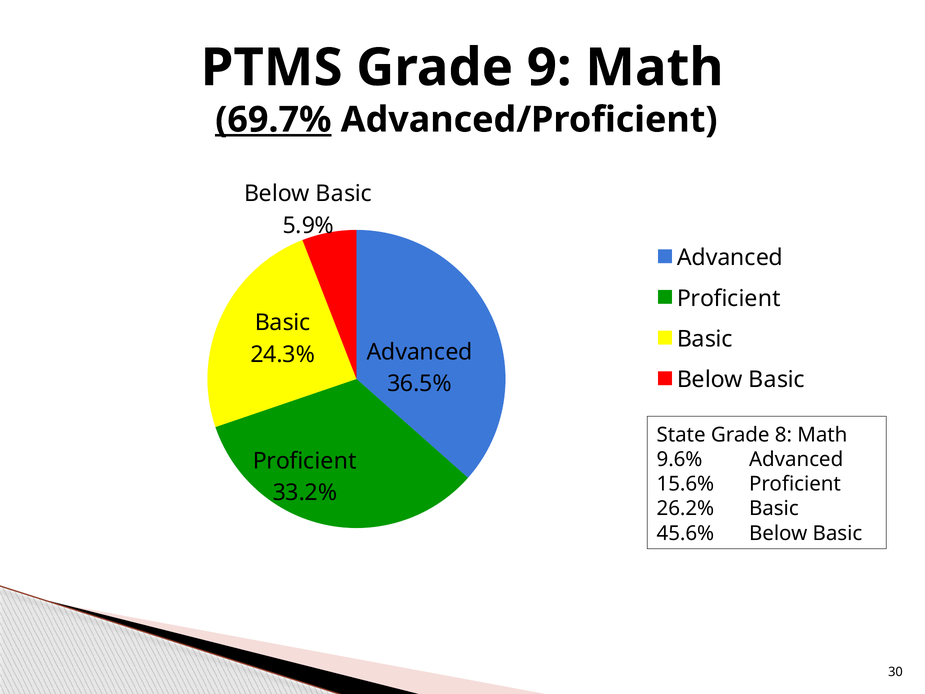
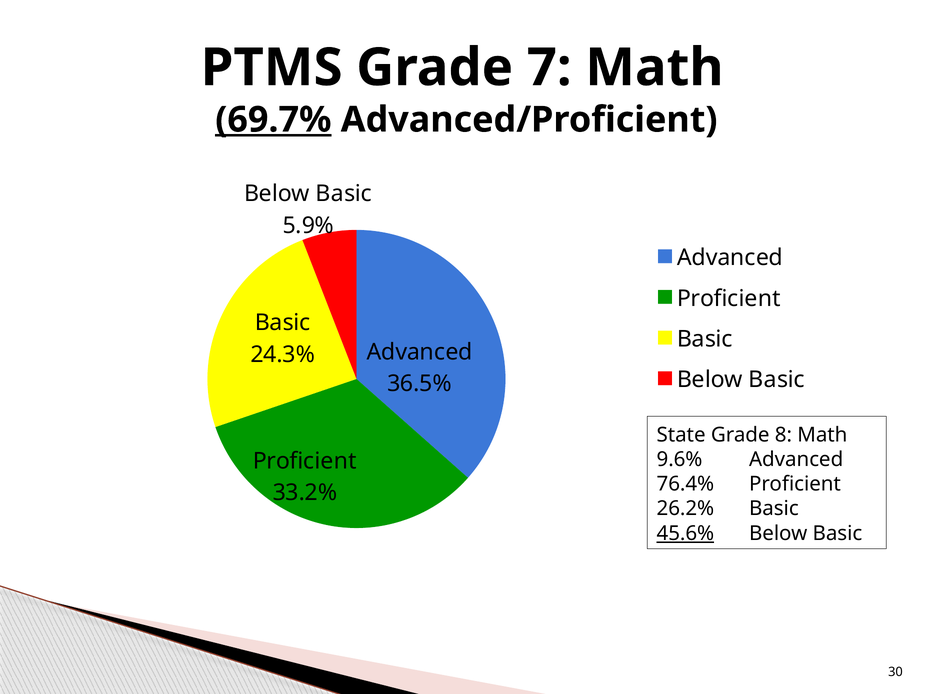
9: 9 -> 7
15.6%: 15.6% -> 76.4%
45.6% underline: none -> present
